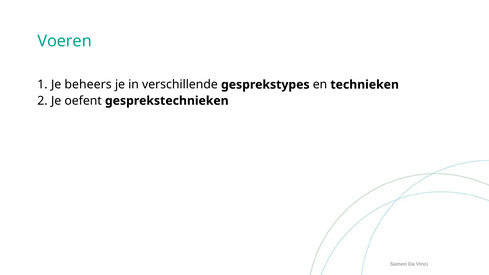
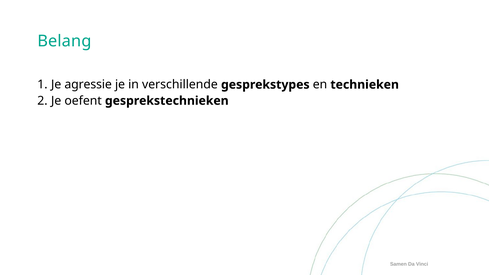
Voeren: Voeren -> Belang
beheers: beheers -> agressie
